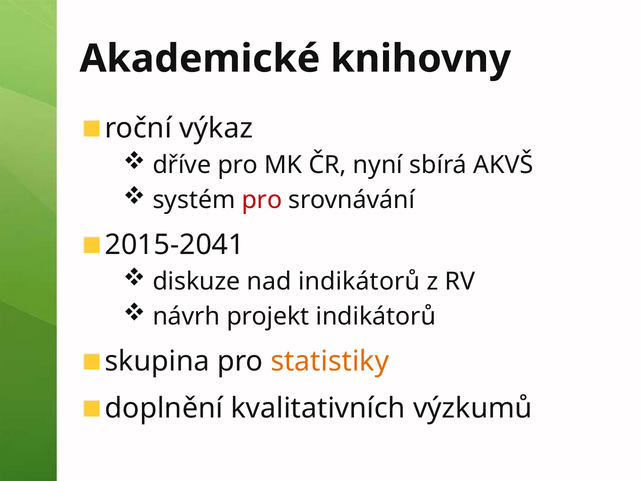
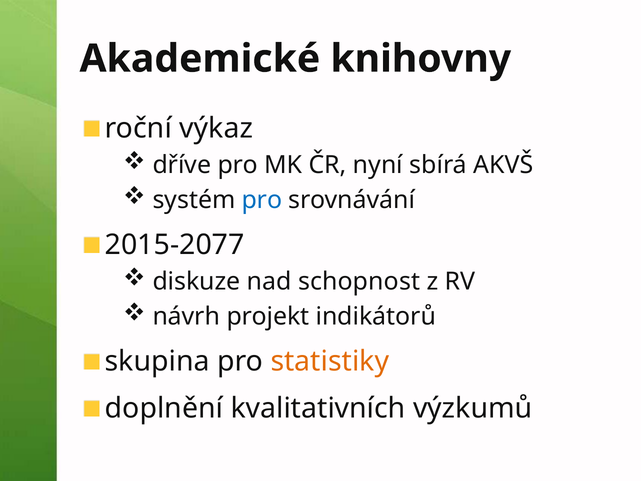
pro at (262, 200) colour: red -> blue
2015-2041: 2015-2041 -> 2015-2077
nad indikátorů: indikátorů -> schopnost
